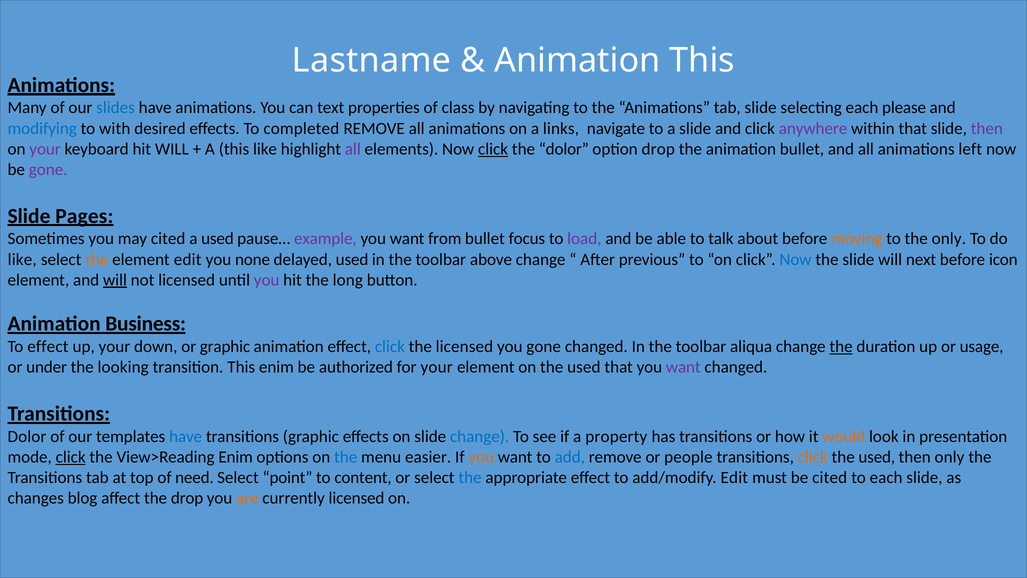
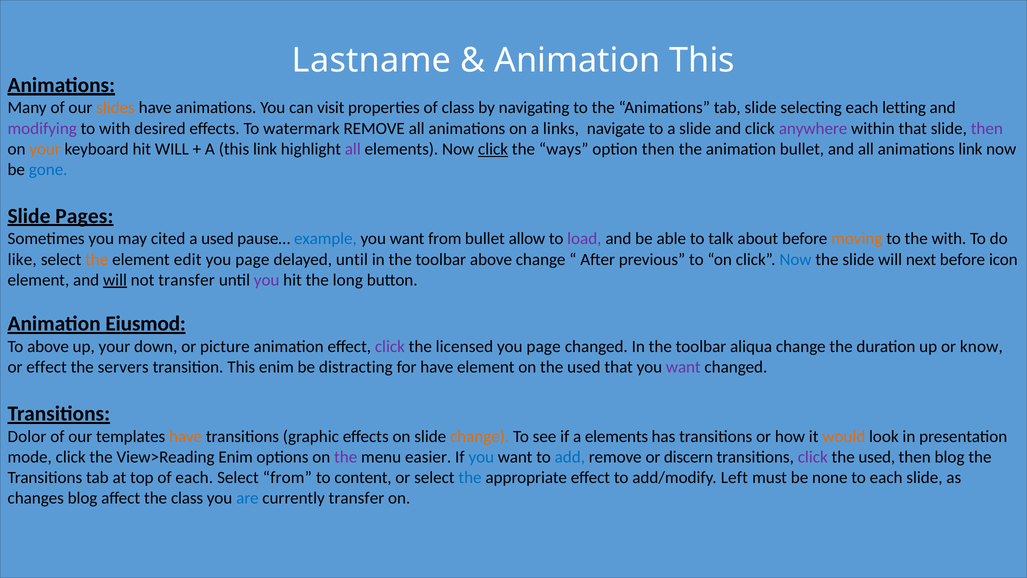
slides colour: blue -> orange
text: text -> visit
please: please -> letting
modifying colour: blue -> purple
completed: completed -> watermark
your at (45, 149) colour: purple -> orange
this like: like -> link
the dolor: dolor -> ways
option drop: drop -> then
animations left: left -> link
gone at (48, 169) colour: purple -> blue
example colour: purple -> blue
focus: focus -> allow
the only: only -> with
none at (253, 259): none -> page
delayed used: used -> until
not licensed: licensed -> transfer
Business: Business -> Eiusmod
To effect: effect -> above
or graphic: graphic -> picture
click at (390, 346) colour: blue -> purple
gone at (544, 346): gone -> page
the at (841, 346) underline: present -> none
usage: usage -> know
or under: under -> effect
looking: looking -> servers
authorized: authorized -> distracting
for your: your -> have
have at (186, 436) colour: blue -> orange
change at (480, 436) colour: blue -> orange
a property: property -> elements
click at (71, 457) underline: present -> none
the at (346, 457) colour: blue -> purple
you at (481, 457) colour: orange -> blue
people: people -> discern
click at (813, 457) colour: orange -> purple
then only: only -> blog
of need: need -> each
Select point: point -> from
add/modify Edit: Edit -> Left
be cited: cited -> none
the drop: drop -> class
are colour: orange -> blue
currently licensed: licensed -> transfer
